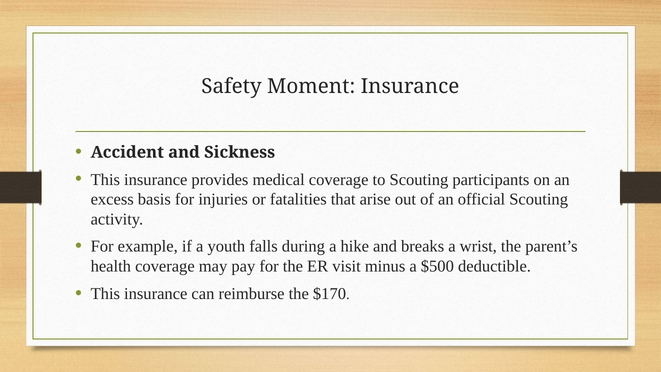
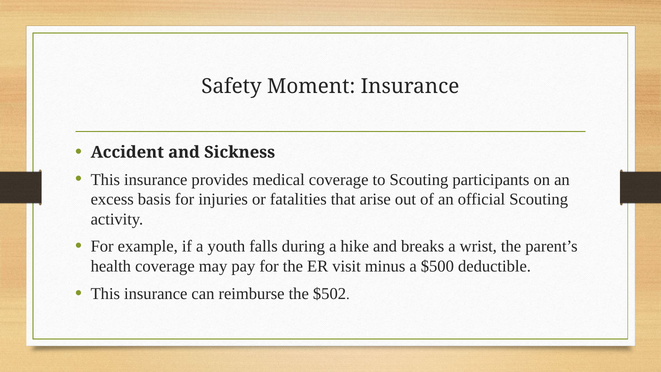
$170: $170 -> $502
